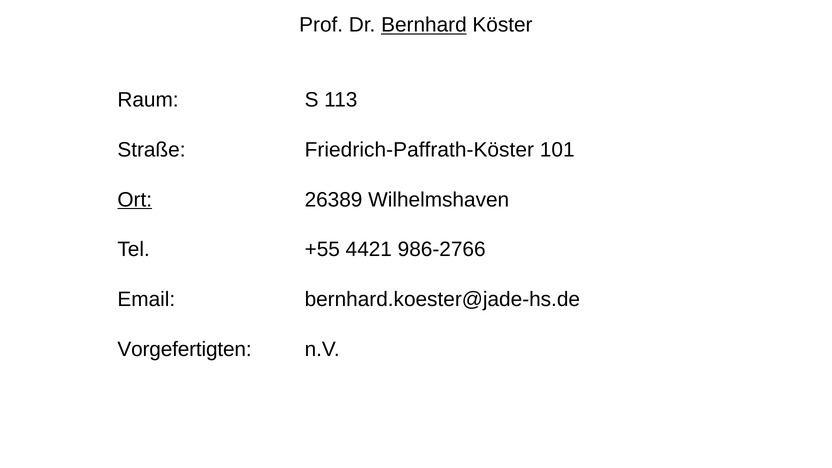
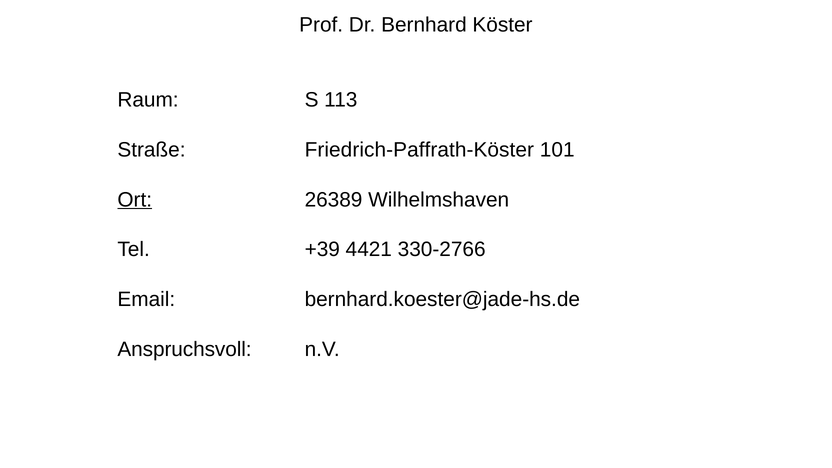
Bernhard underline: present -> none
+55: +55 -> +39
986-2766: 986-2766 -> 330-2766
Vorgefertigten: Vorgefertigten -> Anspruchsvoll
